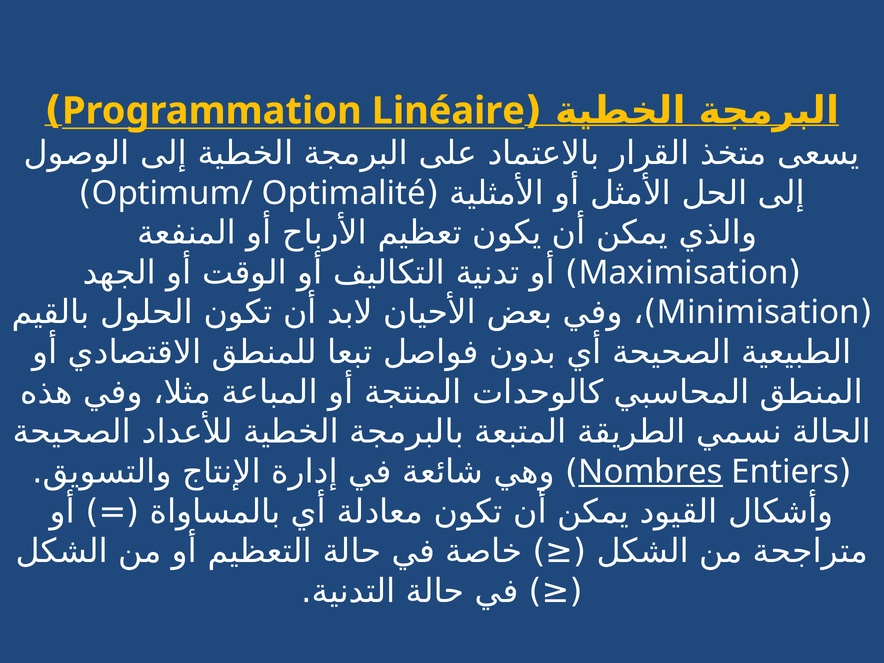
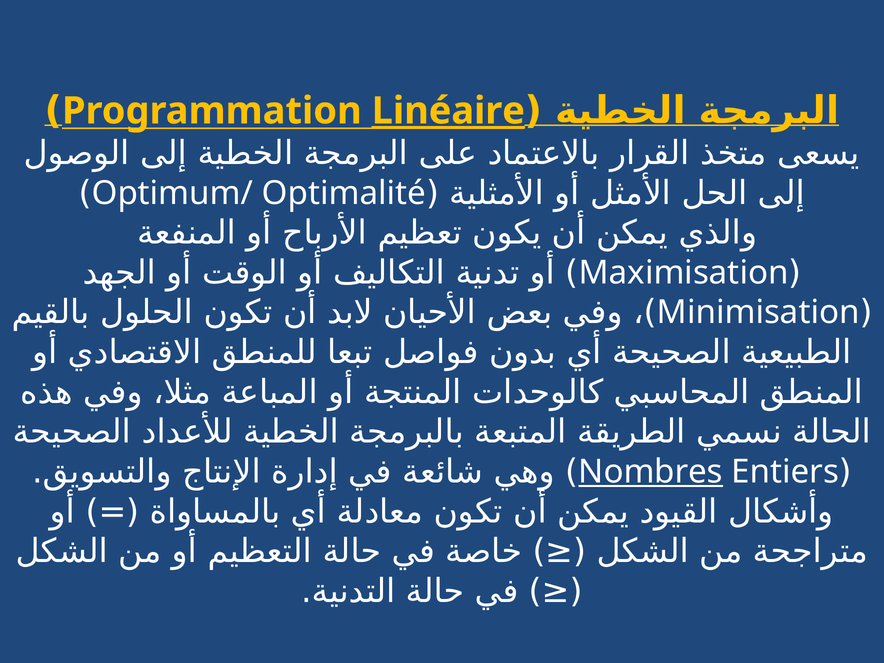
Linéaire underline: none -> present
